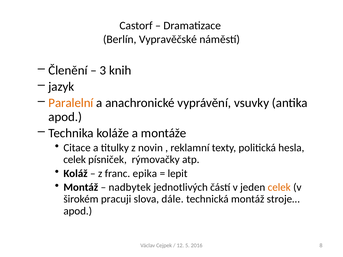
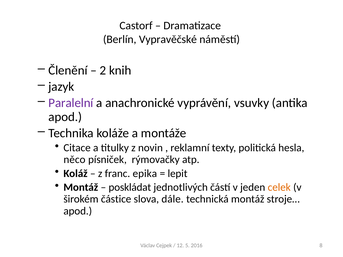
3: 3 -> 2
Paralelní colour: orange -> purple
celek at (75, 160): celek -> něco
nadbytek: nadbytek -> poskládat
pracuji: pracuji -> částice
